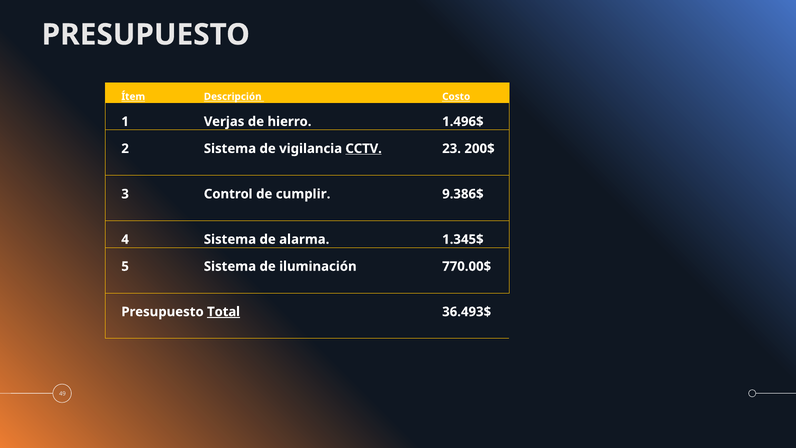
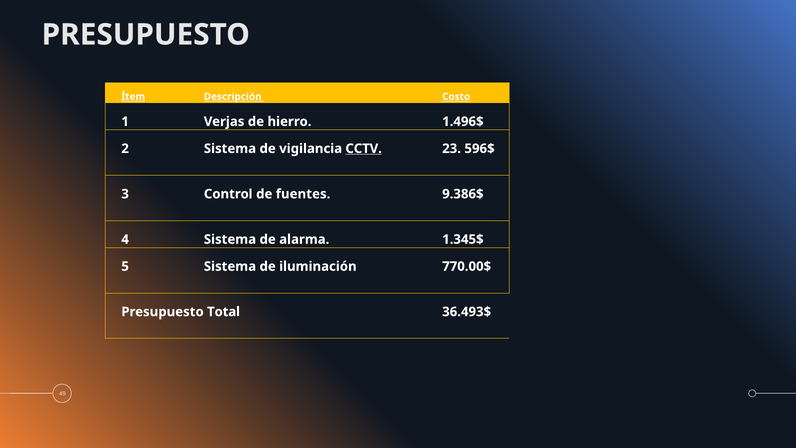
200$: 200$ -> 596$
cumplir: cumplir -> fuentes
Total underline: present -> none
